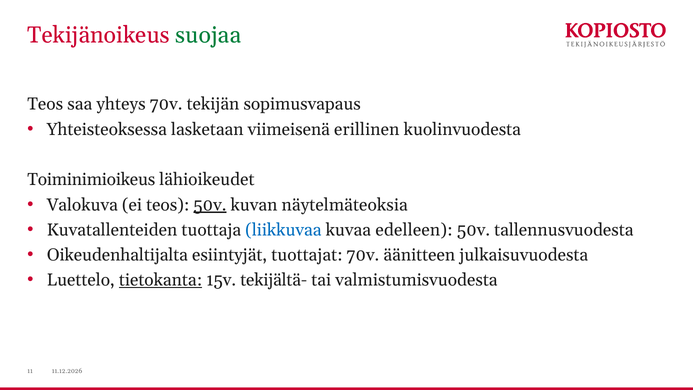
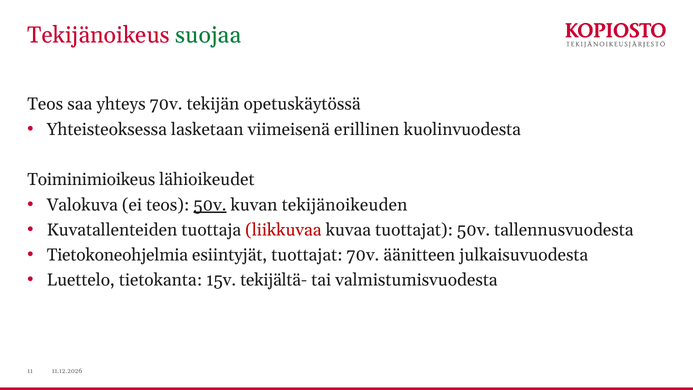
sopimusvapaus: sopimusvapaus -> opetuskäytössä
näytelmäteoksia: näytelmäteoksia -> tekijänoikeuden
liikkuvaa colour: blue -> red
kuvaa edelleen: edelleen -> tuottajat
Oikeudenhaltijalta: Oikeudenhaltijalta -> Tietokoneohjelmia
tietokanta underline: present -> none
